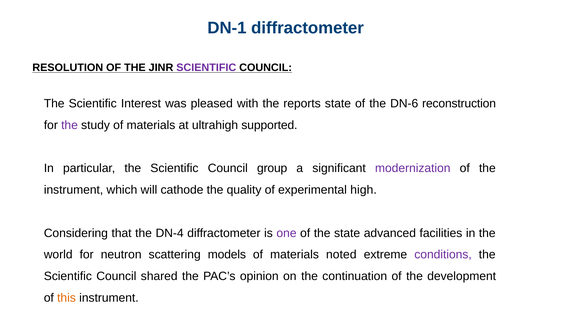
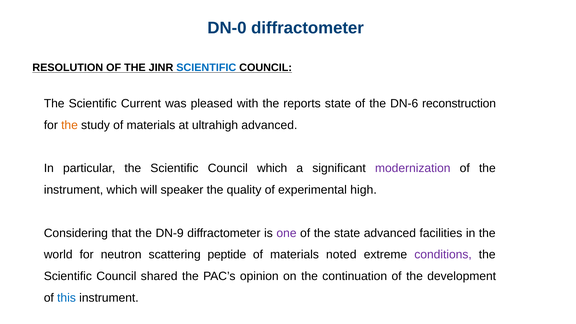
DN-1: DN-1 -> DN-0
SCIENTIFIC at (206, 68) colour: purple -> blue
Interest: Interest -> Current
the at (70, 125) colour: purple -> orange
ultrahigh supported: supported -> advanced
Council group: group -> which
cathode: cathode -> speaker
DN-4: DN-4 -> DN-9
models: models -> peptide
this colour: orange -> blue
